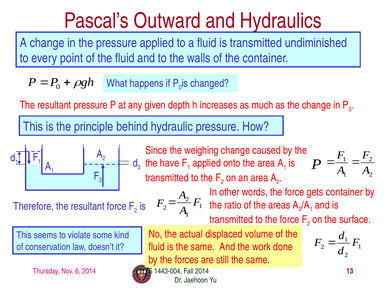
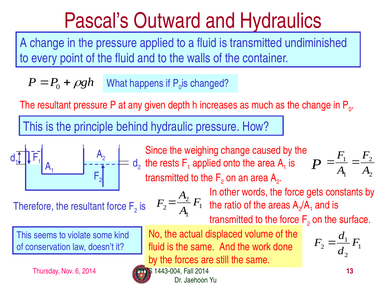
have: have -> rests
gets container: container -> constants
